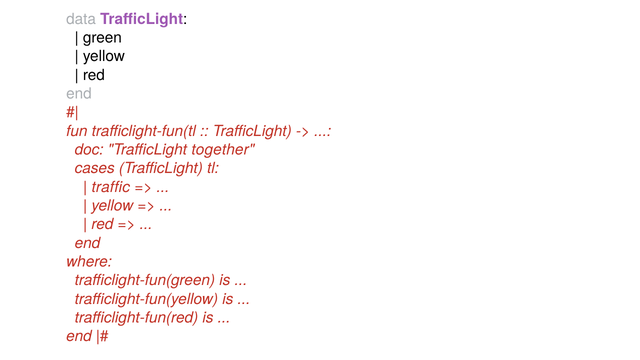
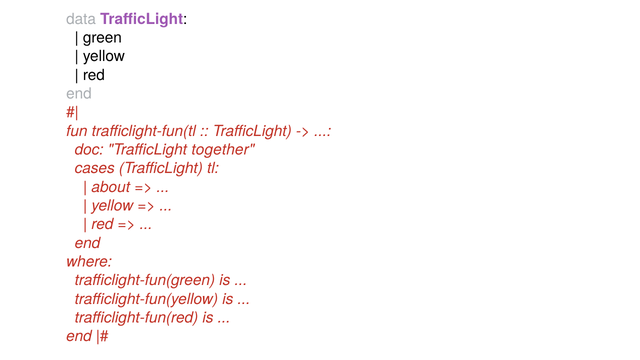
traffic: traffic -> about
